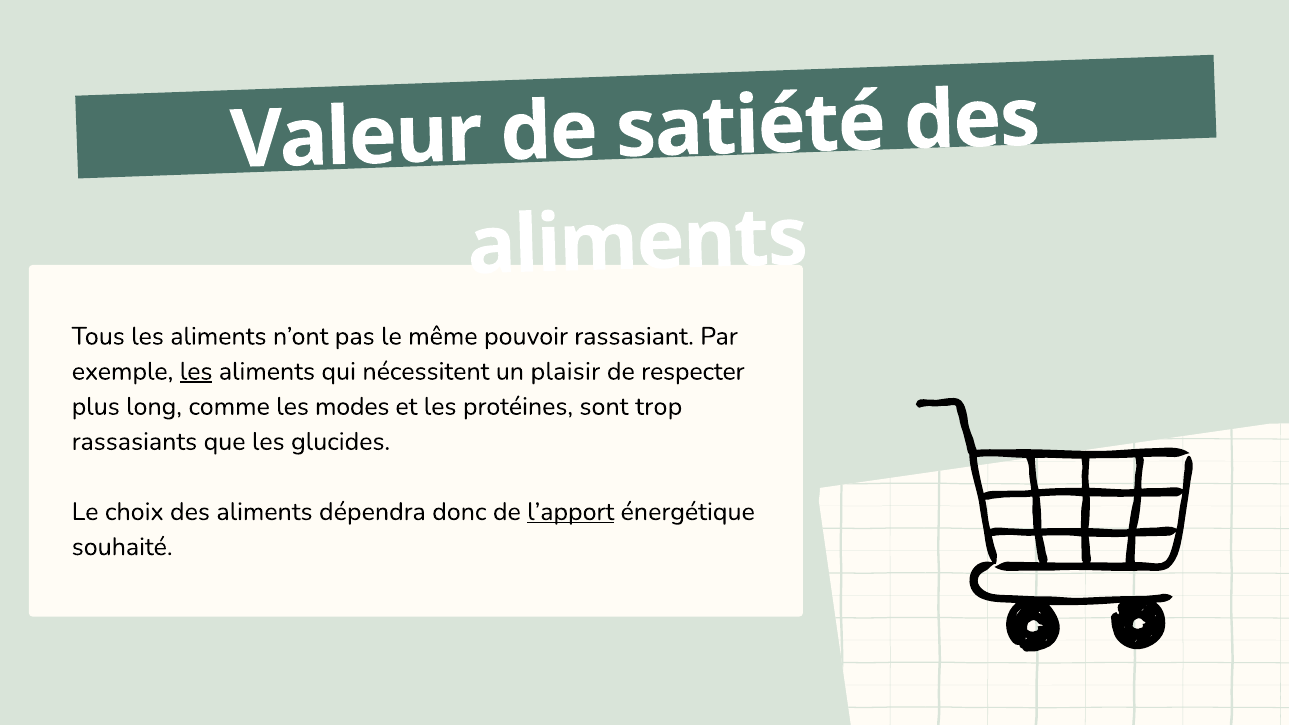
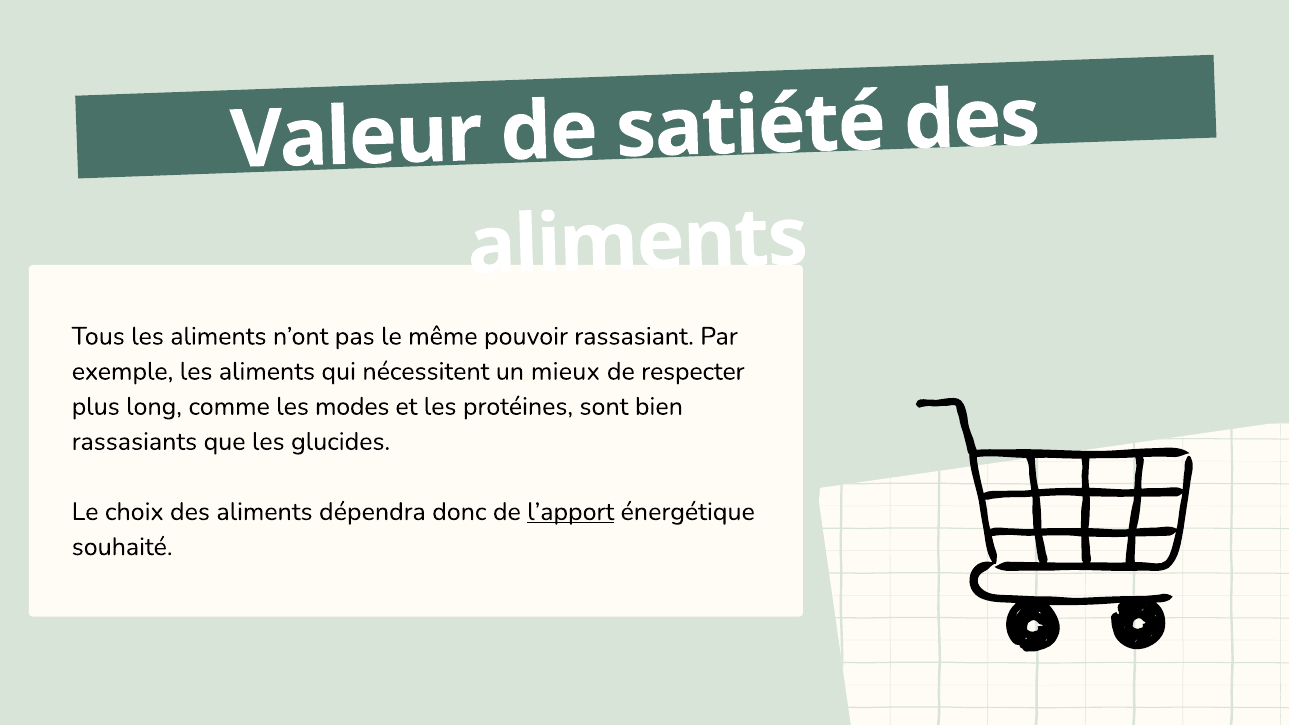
les at (196, 371) underline: present -> none
plaisir: plaisir -> mieux
trop: trop -> bien
